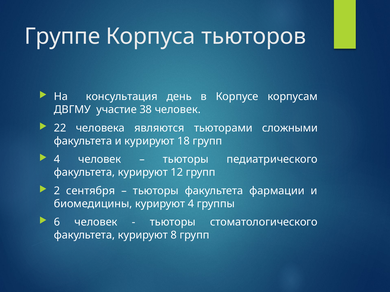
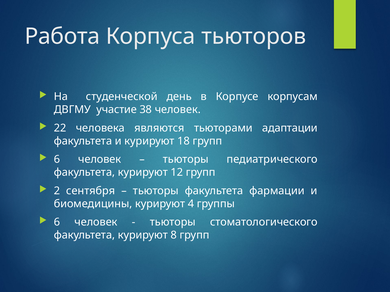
Группе: Группе -> Работа
консультация: консультация -> студенческой
сложными: сложными -> адаптации
4 at (57, 160): 4 -> 6
